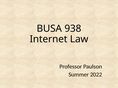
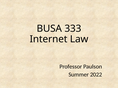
938: 938 -> 333
